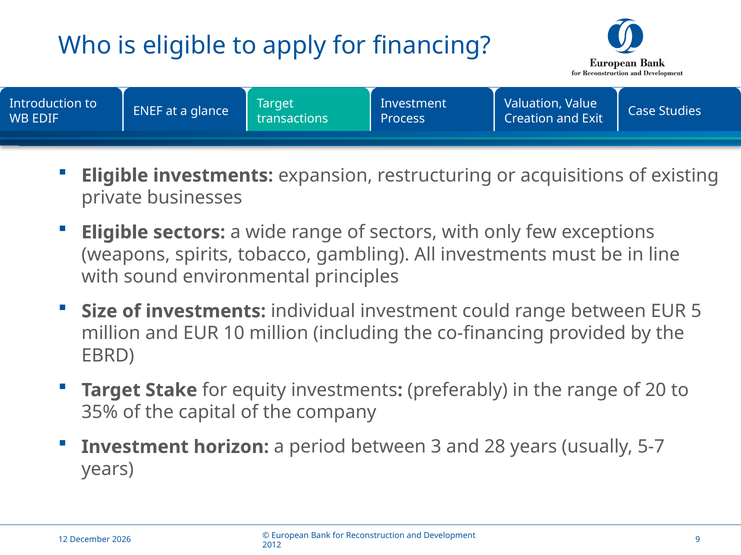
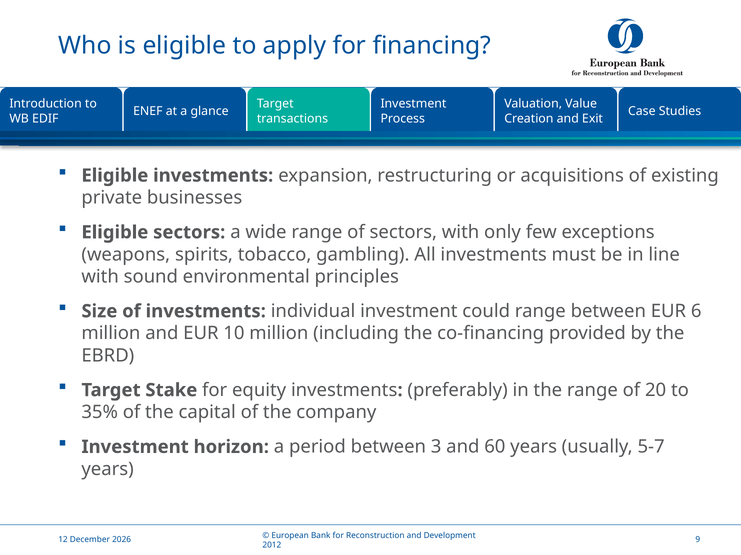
5: 5 -> 6
28: 28 -> 60
